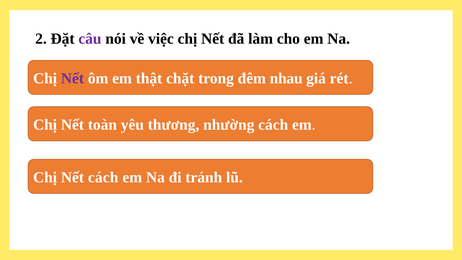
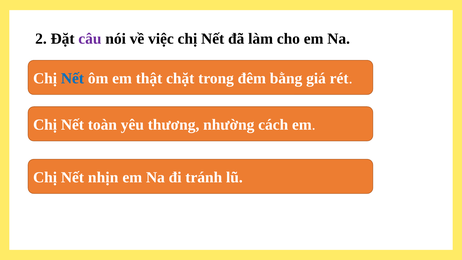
Nết at (72, 78) colour: purple -> blue
nhau: nhau -> bằng
Nết cách: cách -> nhịn
